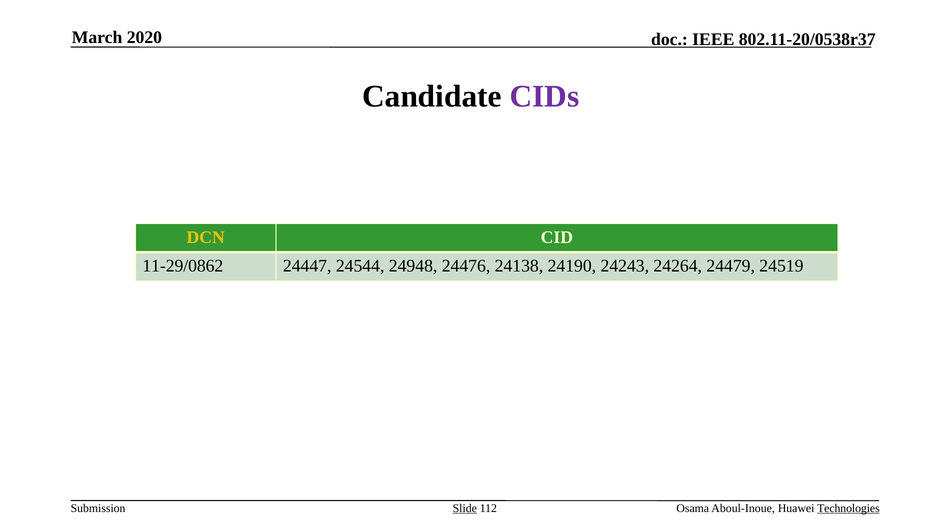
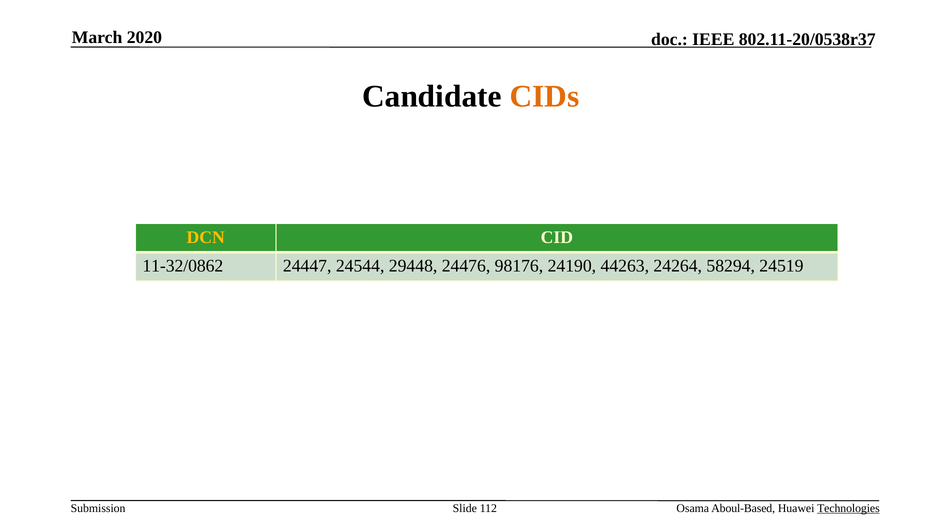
CIDs colour: purple -> orange
11-29/0862: 11-29/0862 -> 11-32/0862
24948: 24948 -> 29448
24138: 24138 -> 98176
24243: 24243 -> 44263
24479: 24479 -> 58294
Slide underline: present -> none
Aboul-Inoue: Aboul-Inoue -> Aboul-Based
